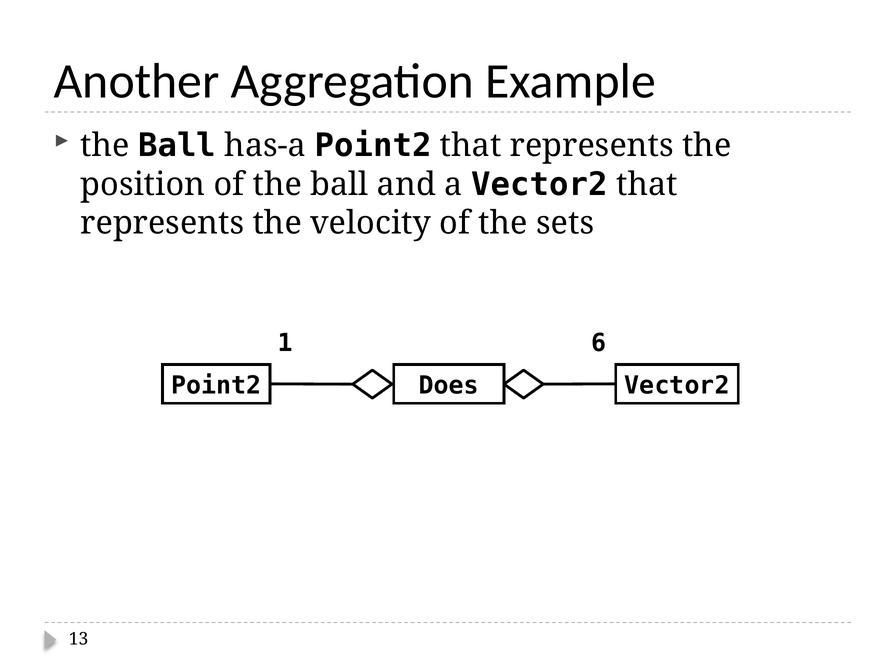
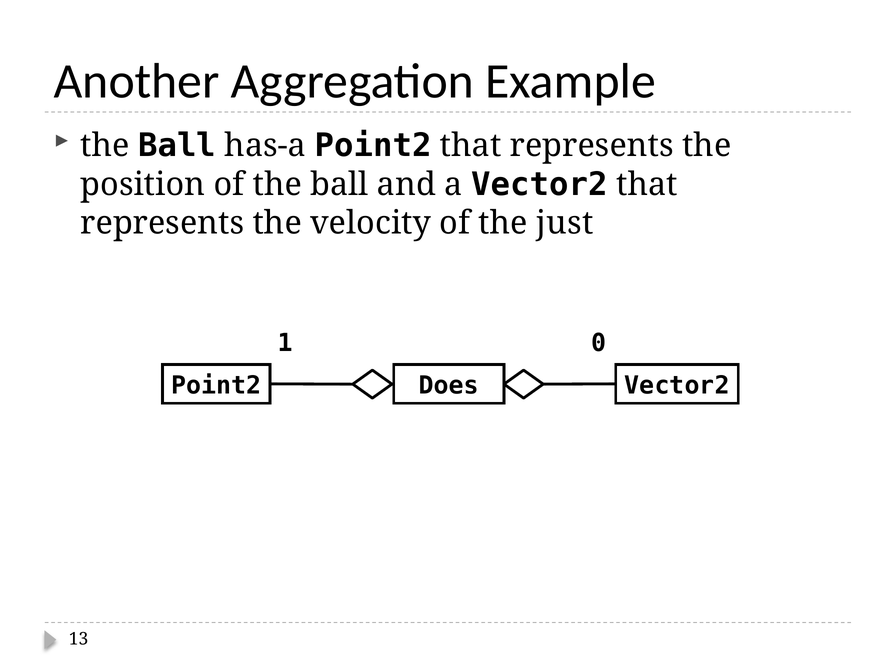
sets: sets -> just
6: 6 -> 0
